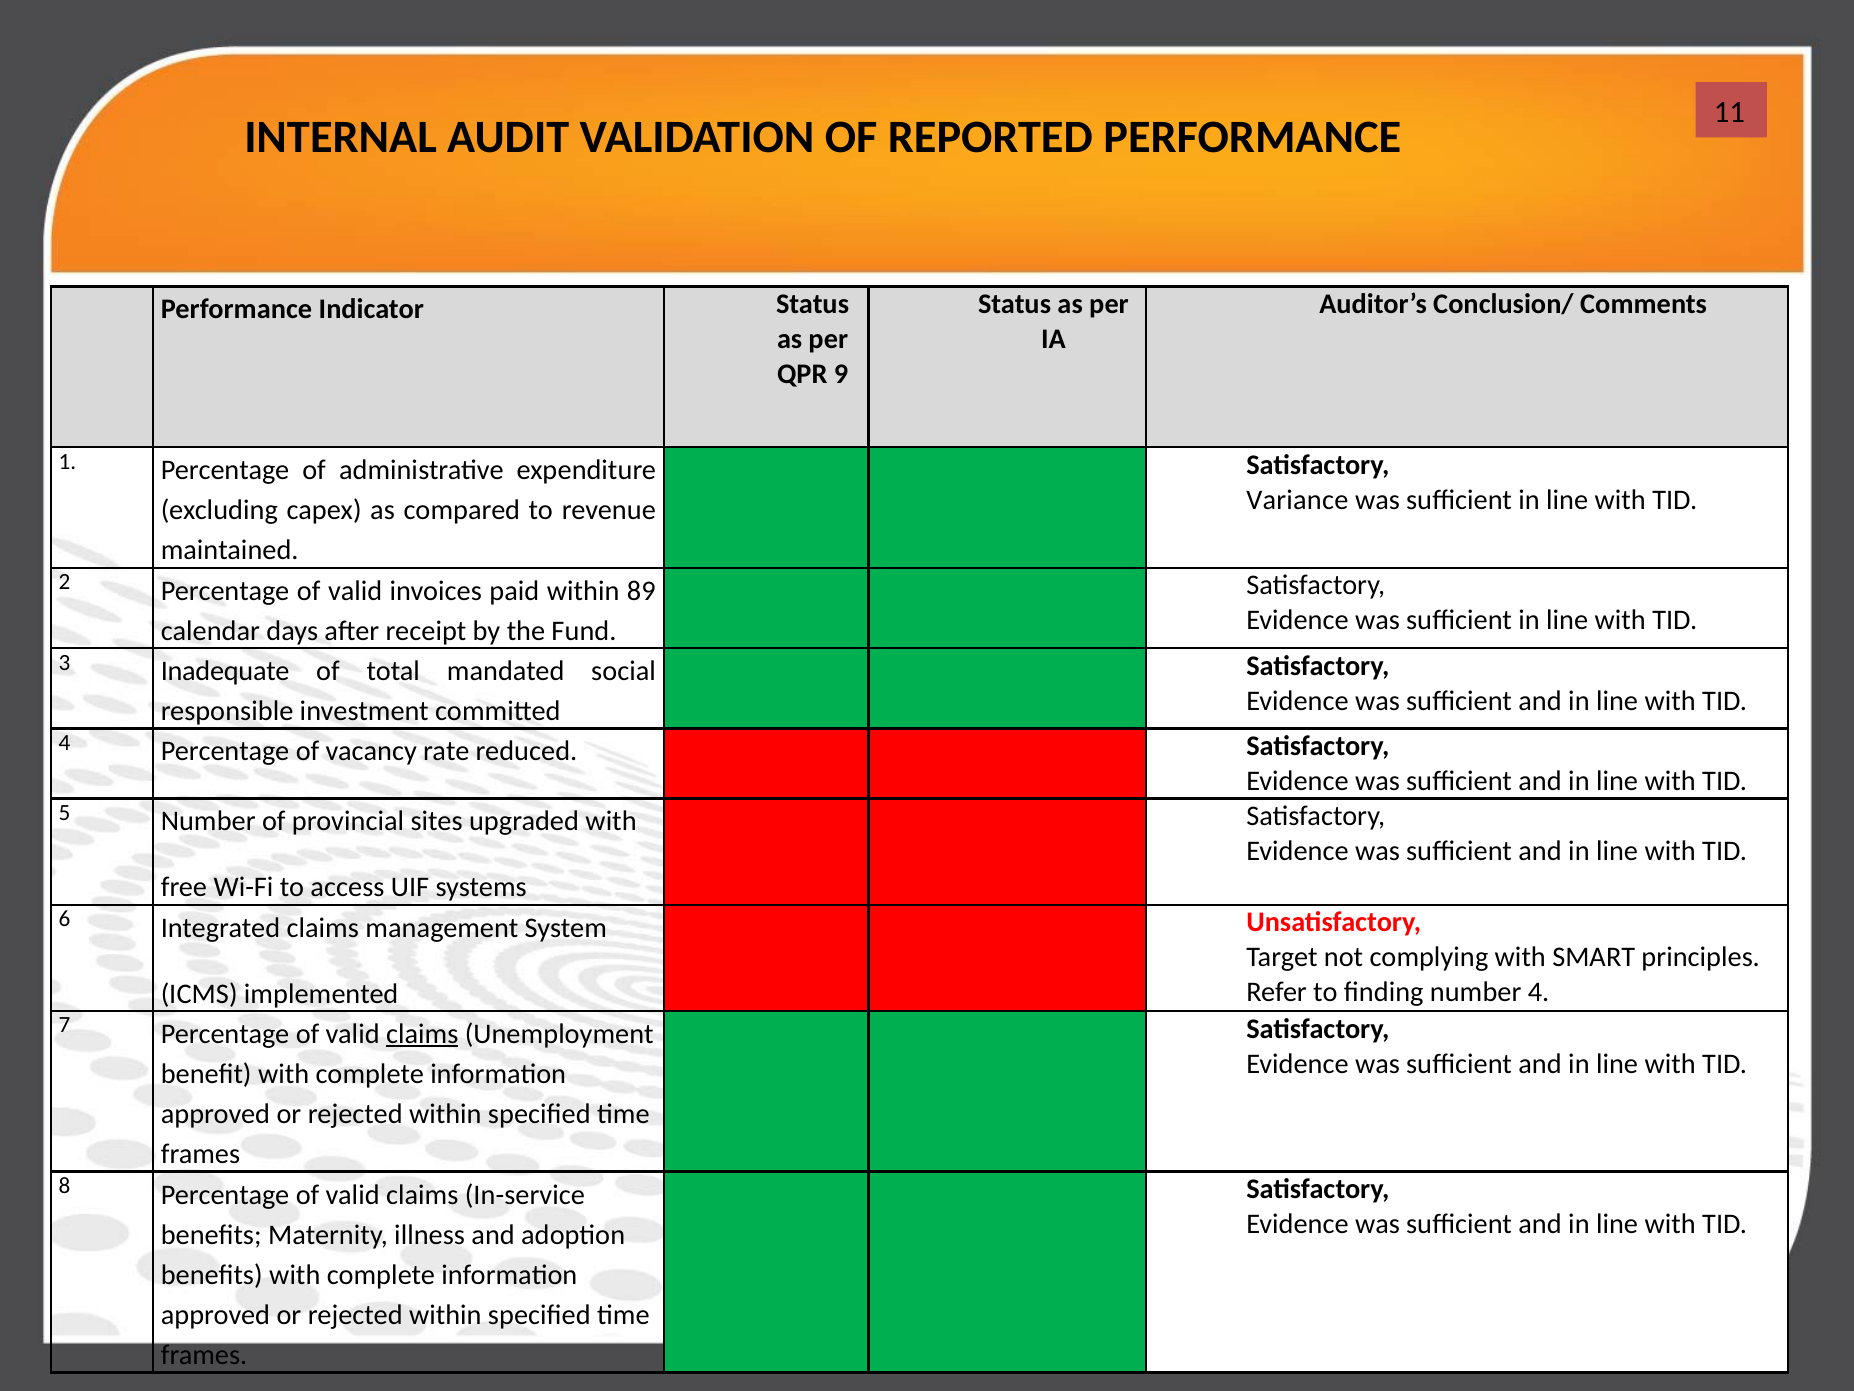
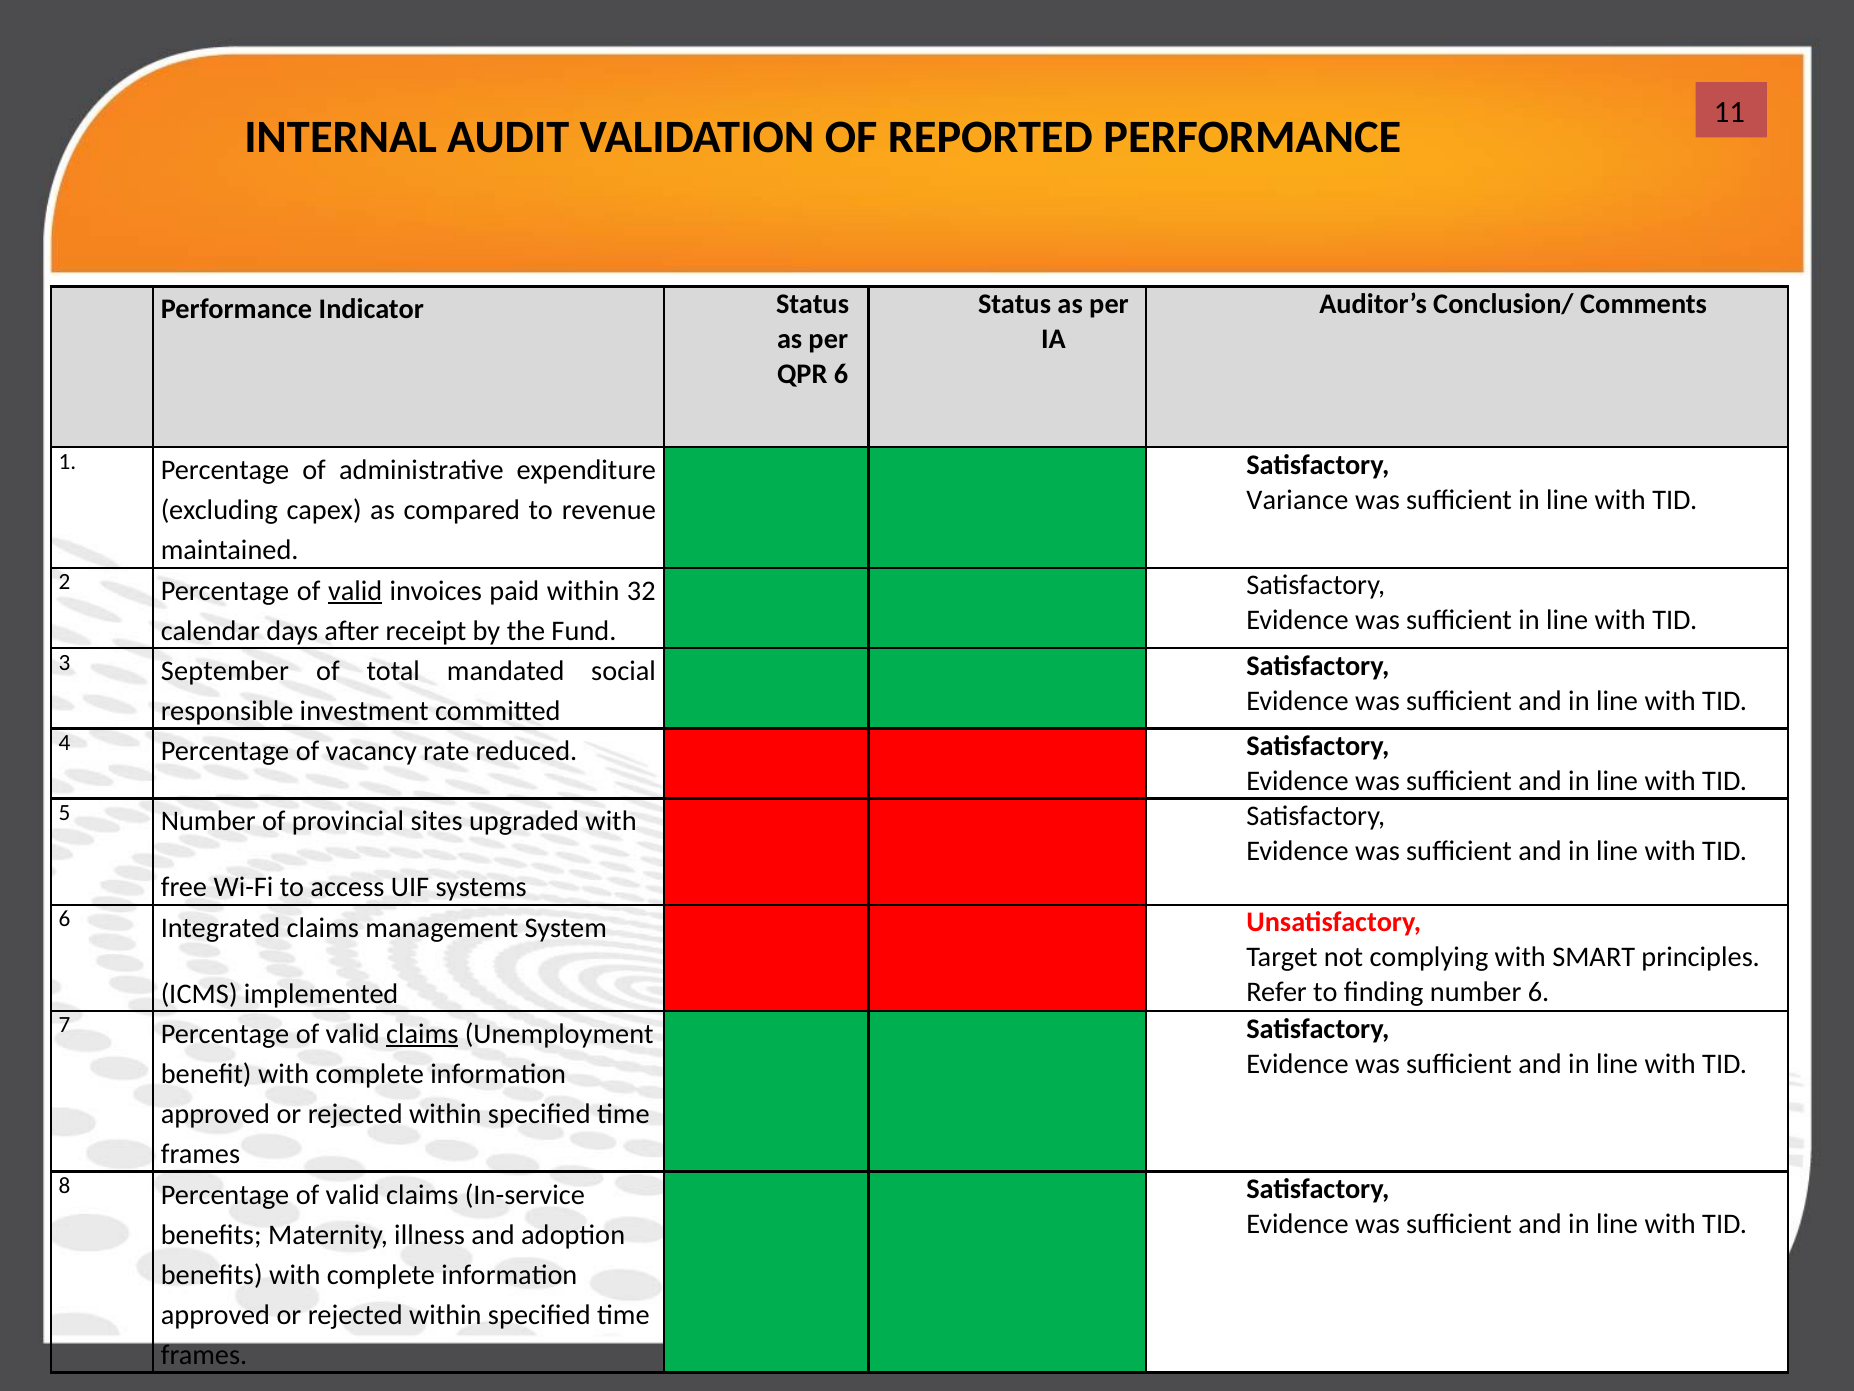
QPR 9: 9 -> 6
valid at (355, 591) underline: none -> present
89: 89 -> 32
Inadequate: Inadequate -> September
number 4: 4 -> 6
